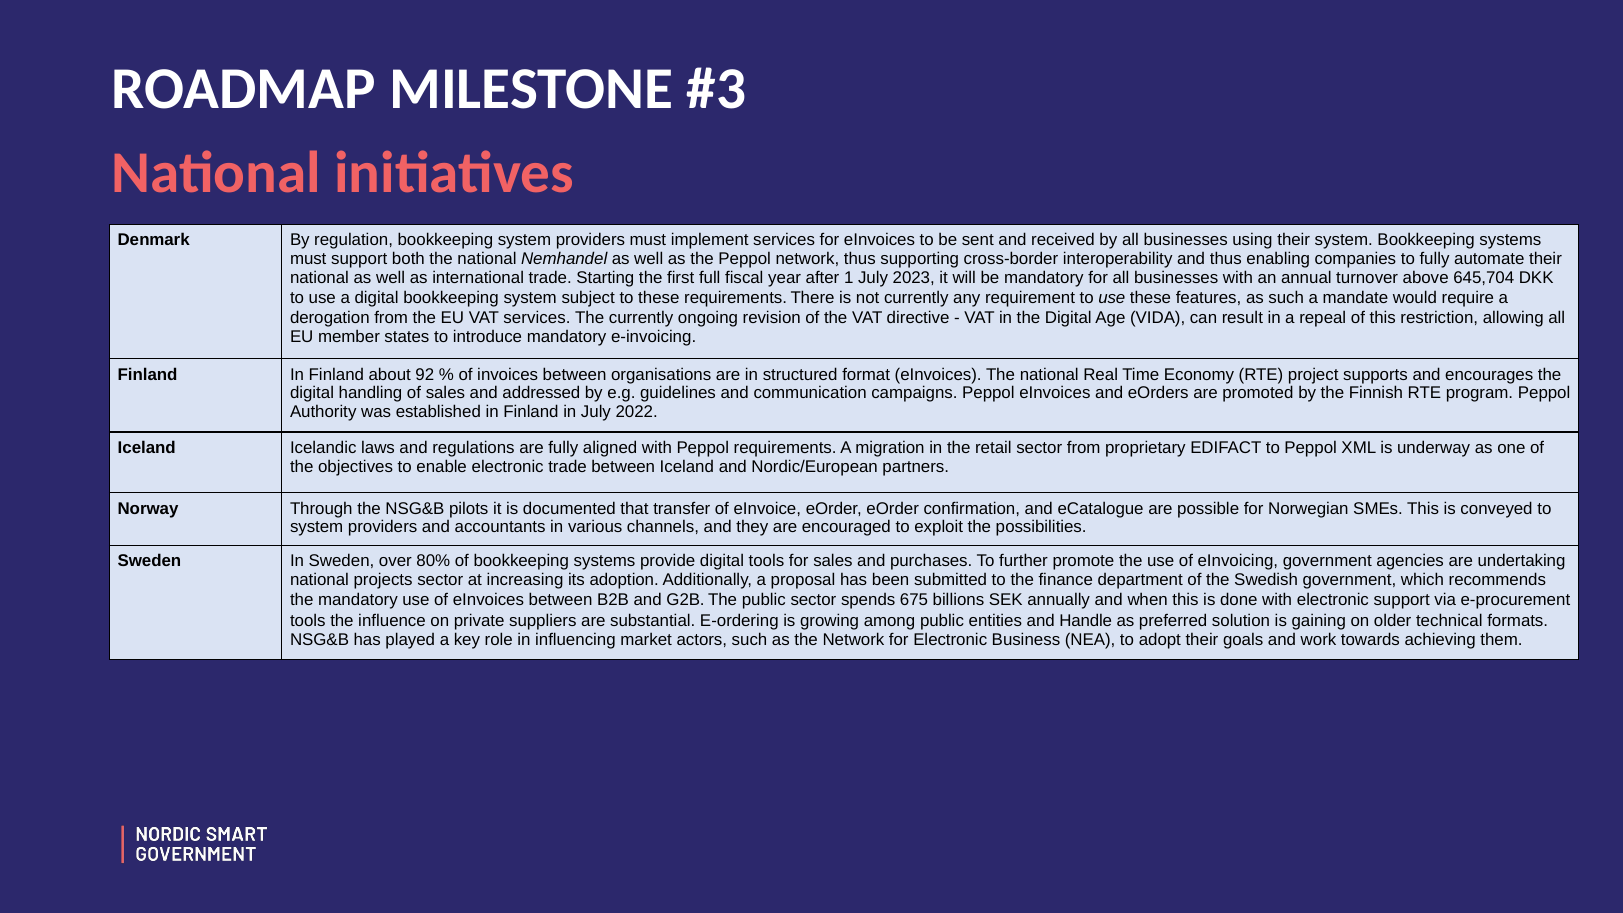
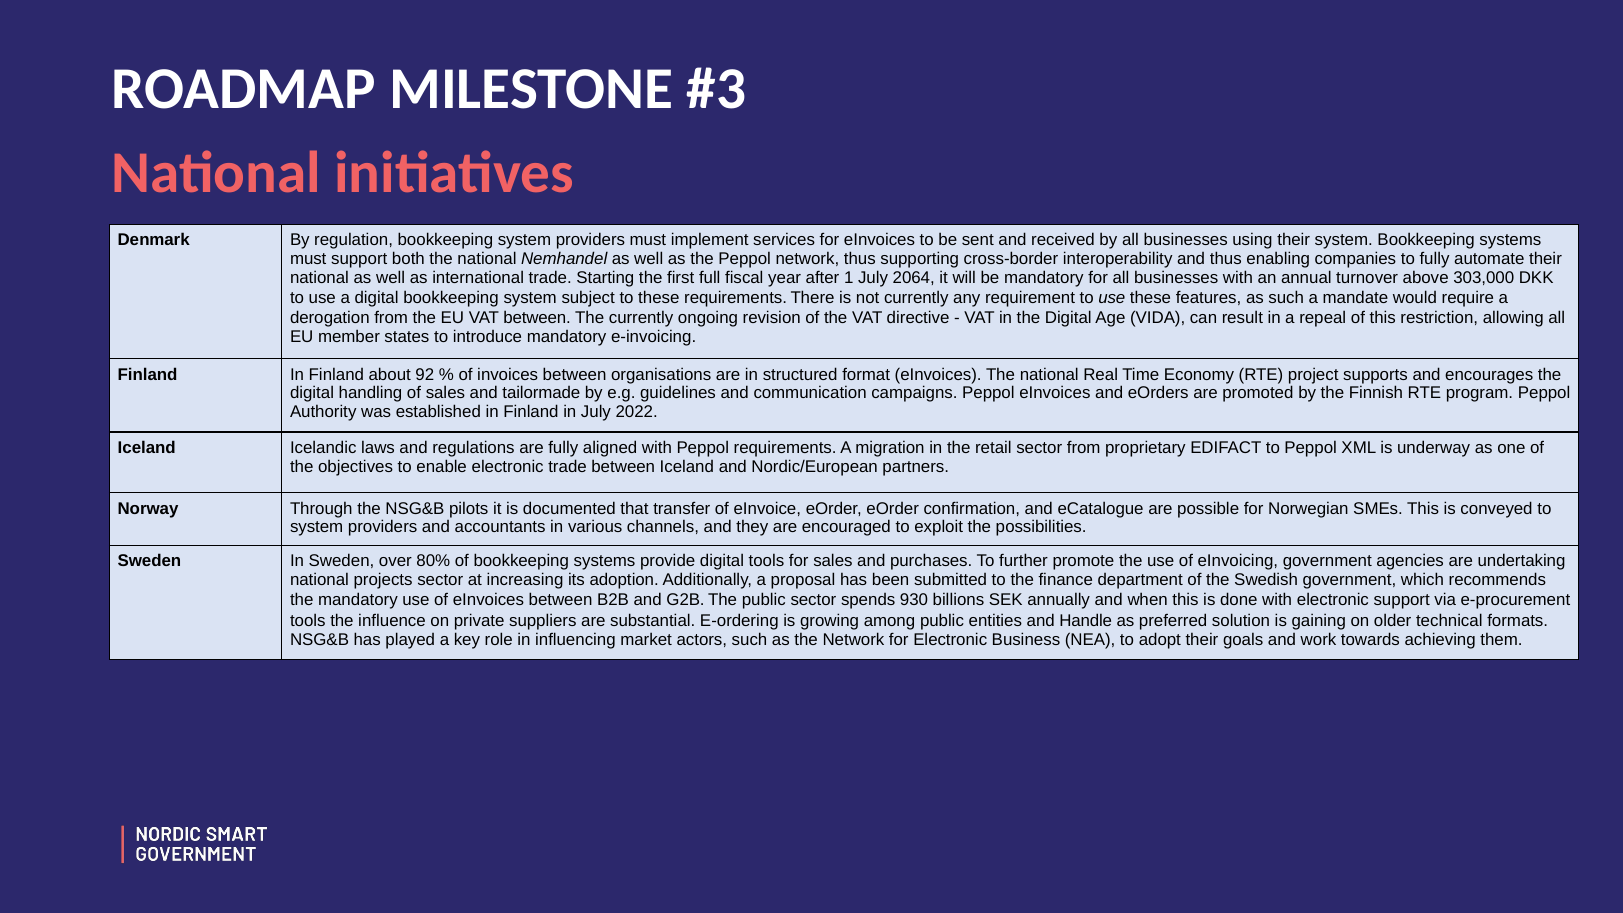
2023: 2023 -> 2064
645,704: 645,704 -> 303,000
VAT services: services -> between
addressed: addressed -> tailormade
675: 675 -> 930
